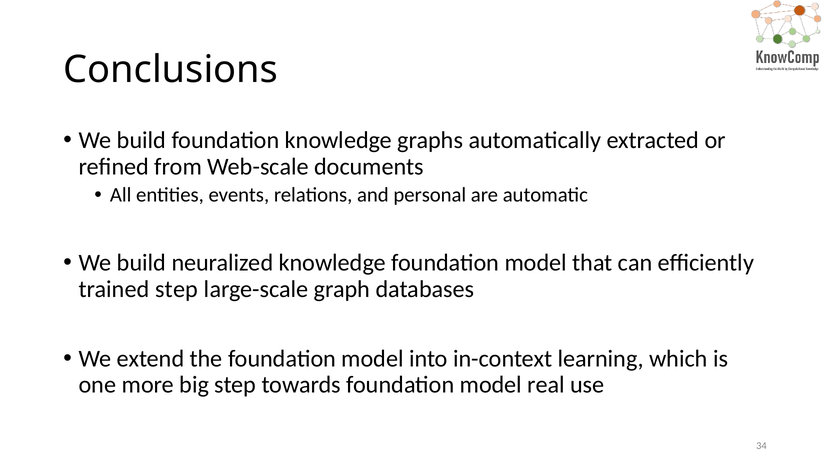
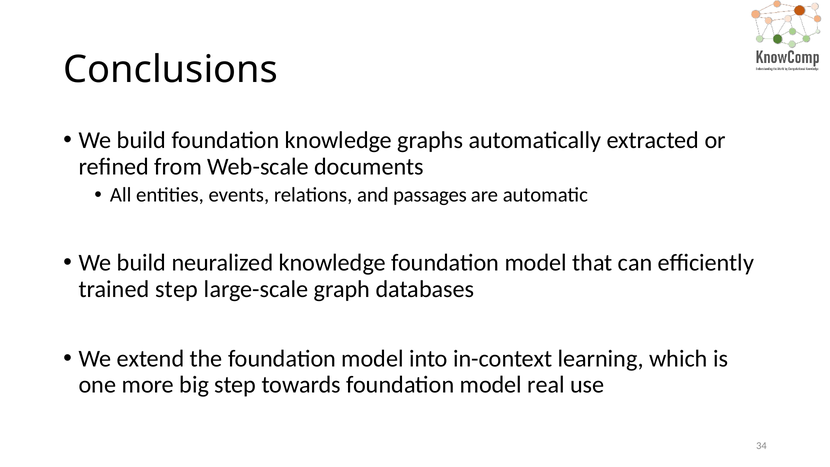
personal: personal -> passages
